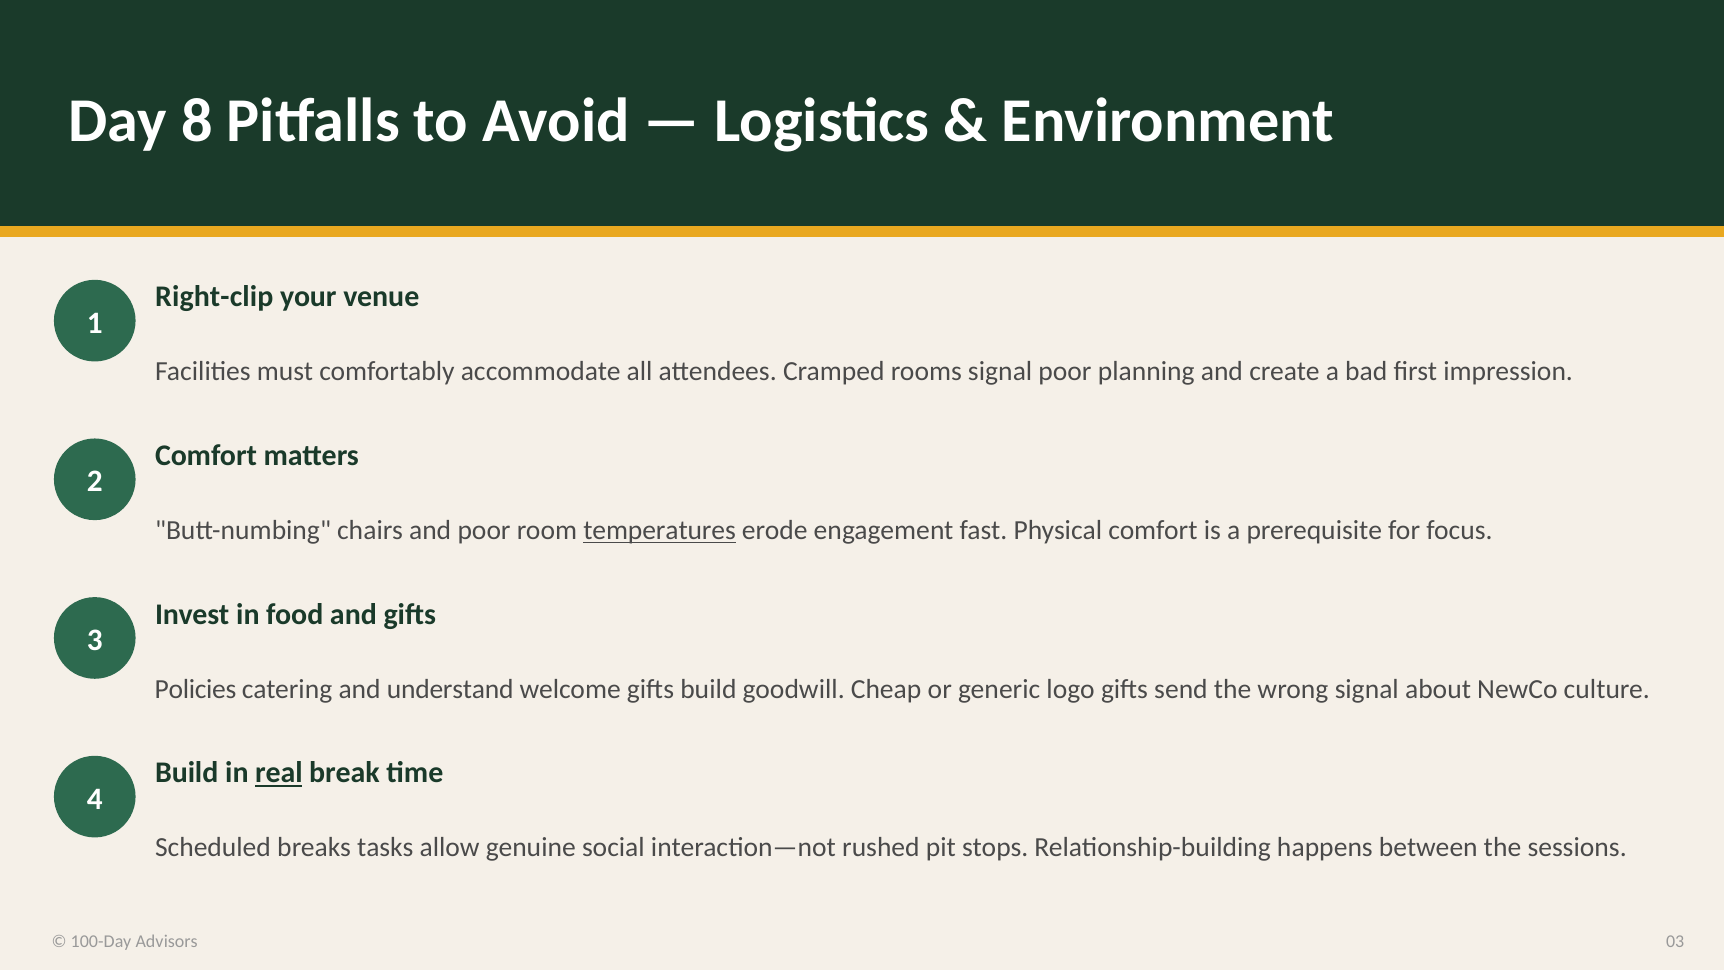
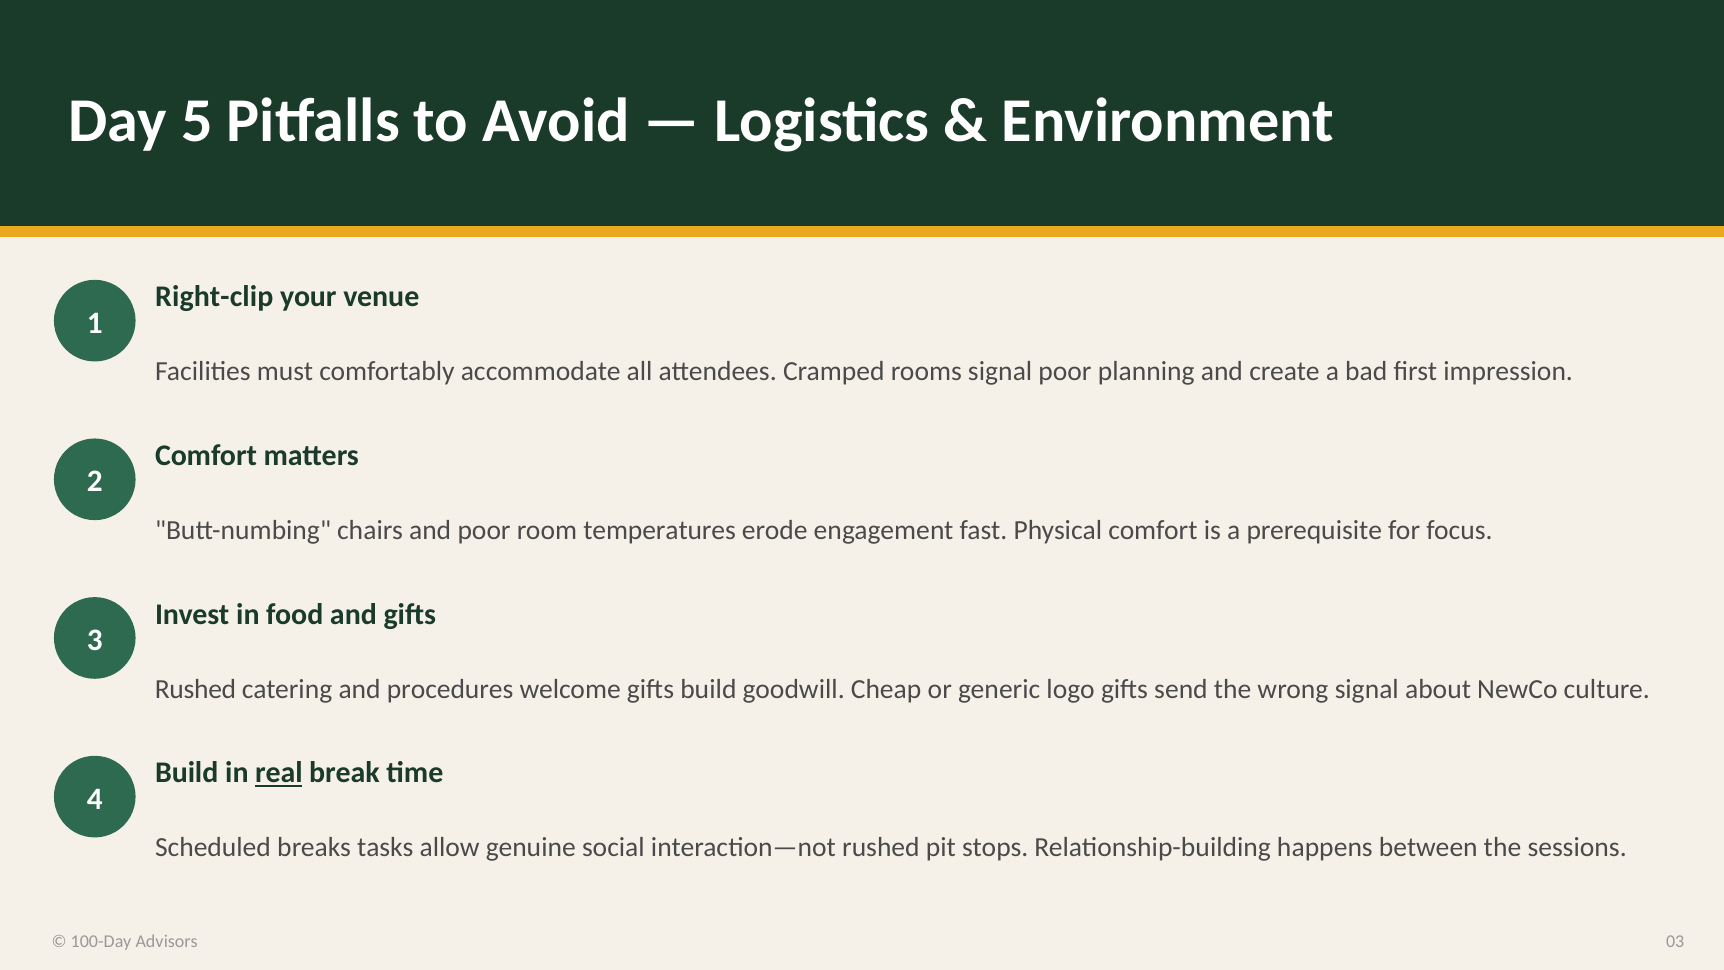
8: 8 -> 5
temperatures underline: present -> none
Policies at (195, 689): Policies -> Rushed
understand: understand -> procedures
